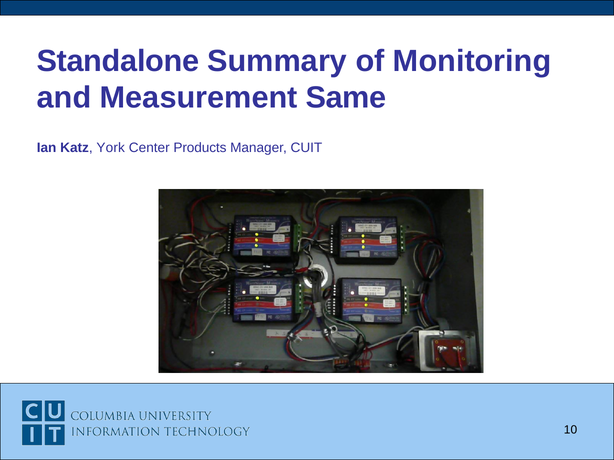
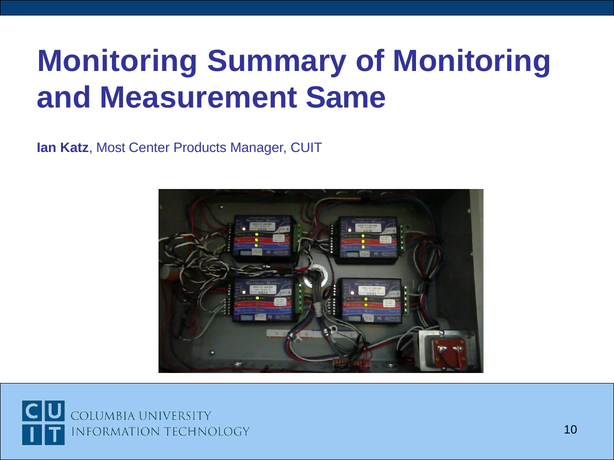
Standalone at (118, 61): Standalone -> Monitoring
York: York -> Most
